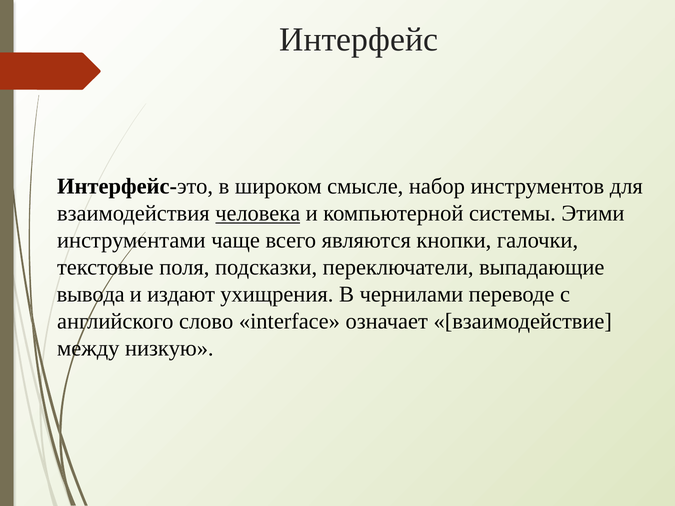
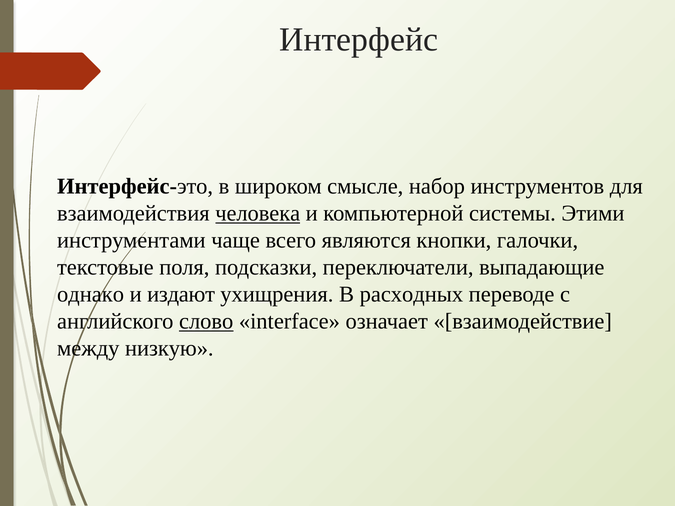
вывода: вывода -> однако
чернилами: чернилами -> расходных
слово underline: none -> present
